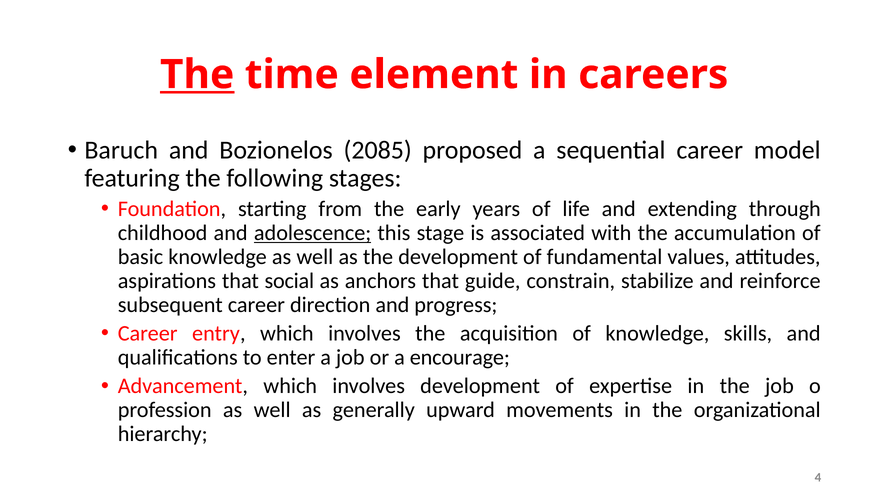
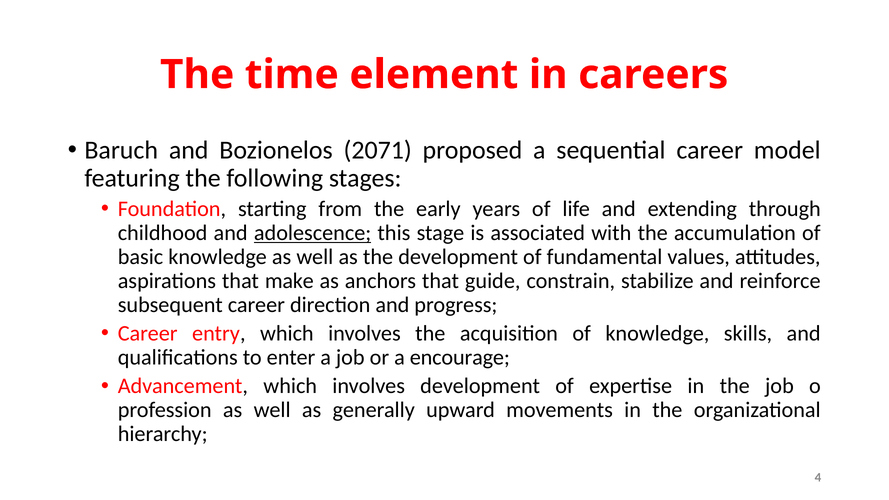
The at (197, 75) underline: present -> none
2085: 2085 -> 2071
social: social -> make
